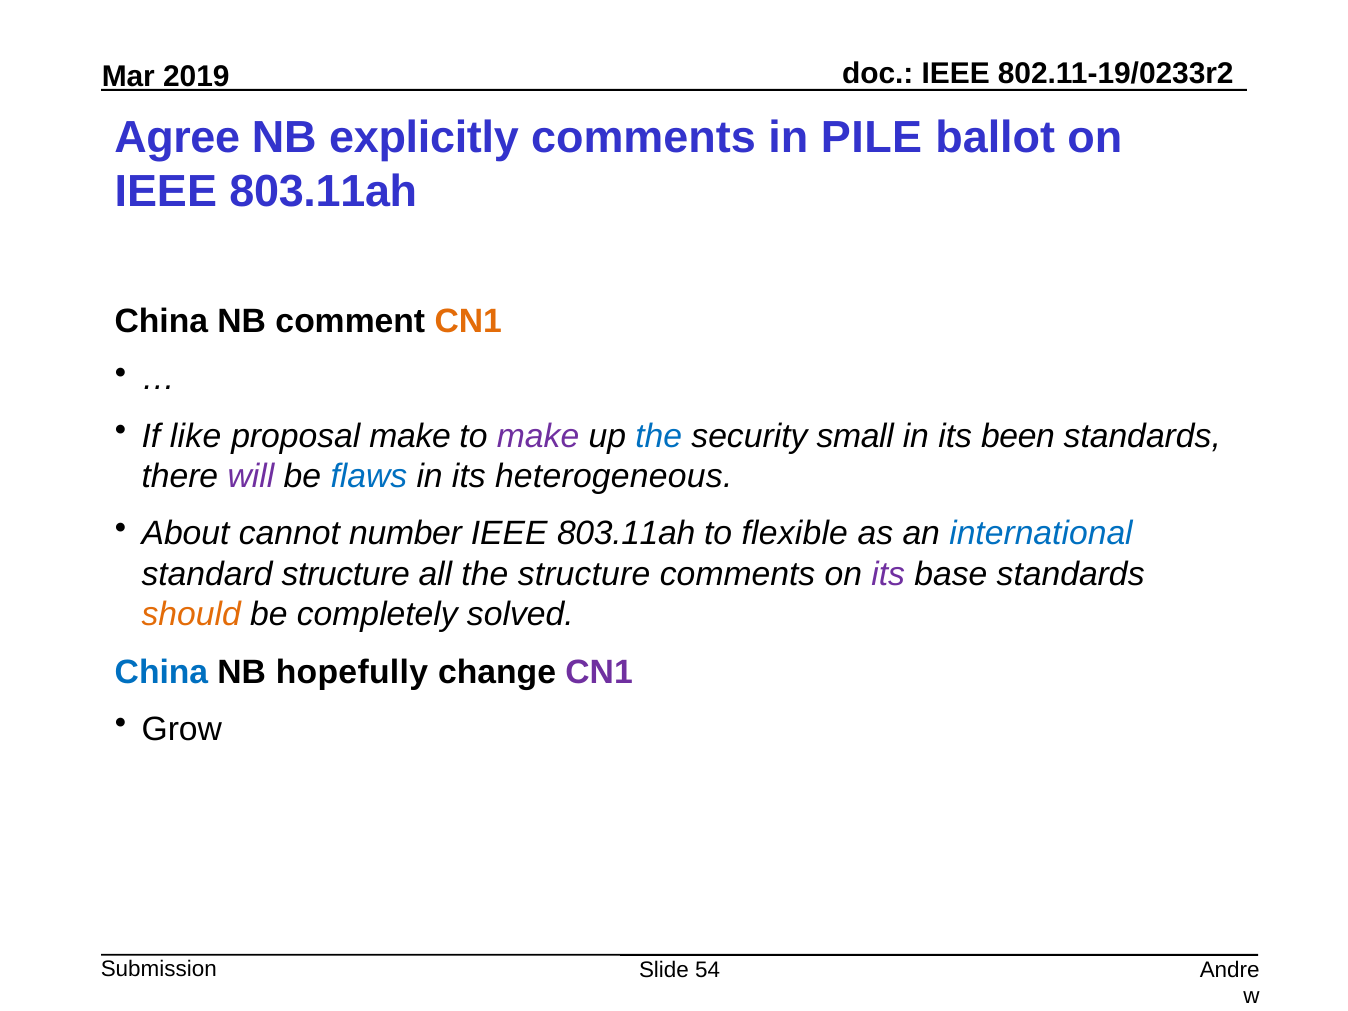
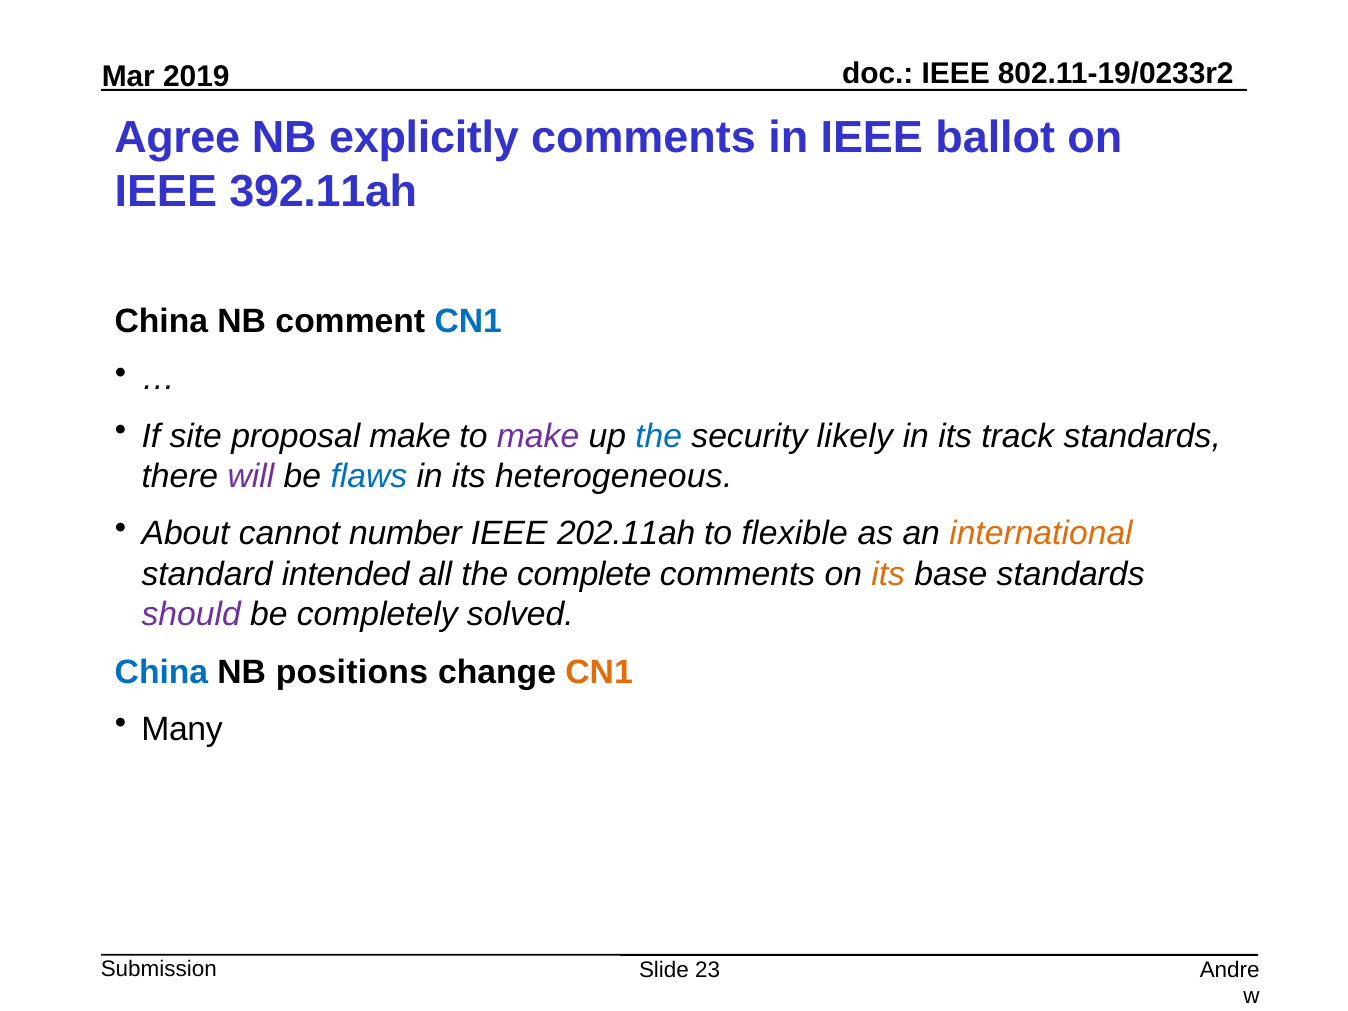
in PILE: PILE -> IEEE
803.11ah at (323, 192): 803.11ah -> 392.11ah
CN1 at (468, 321) colour: orange -> blue
like: like -> site
small: small -> likely
been: been -> track
803.11ah at (626, 534): 803.11ah -> 202.11ah
international colour: blue -> orange
standard structure: structure -> intended
the structure: structure -> complete
its at (888, 574) colour: purple -> orange
should colour: orange -> purple
hopefully: hopefully -> positions
CN1 at (599, 672) colour: purple -> orange
Grow: Grow -> Many
54: 54 -> 23
